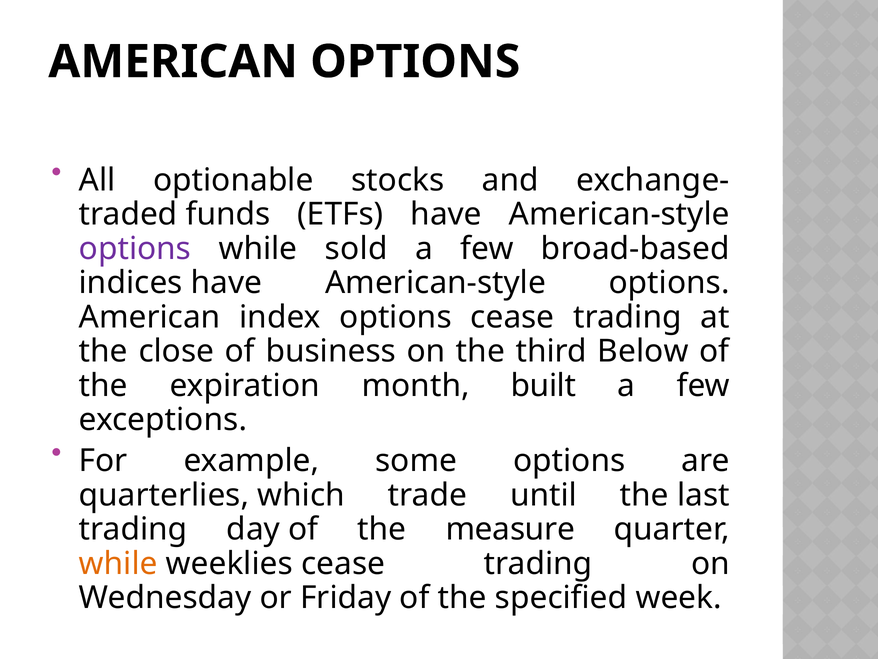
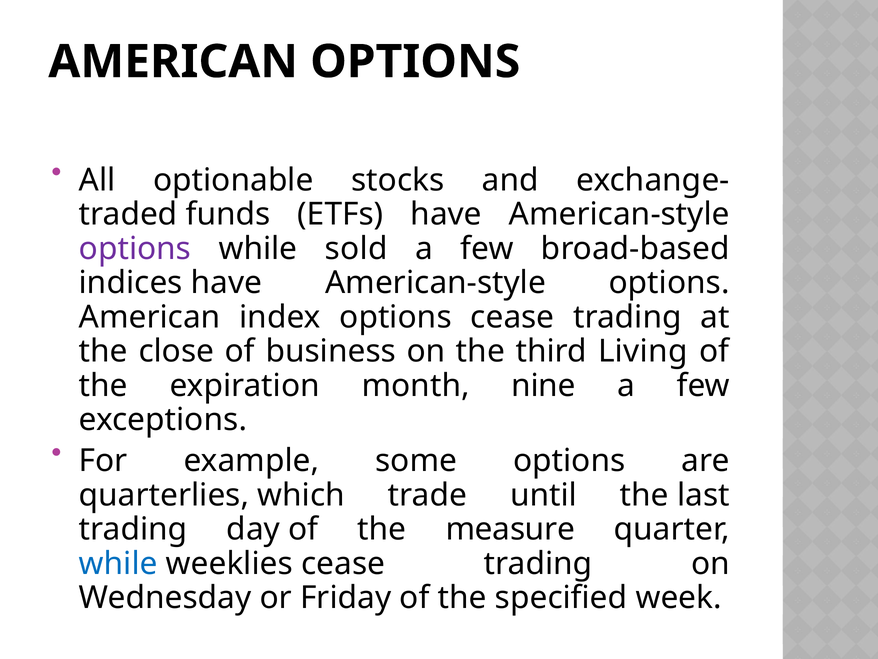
Below: Below -> Living
built: built -> nine
while at (118, 563) colour: orange -> blue
